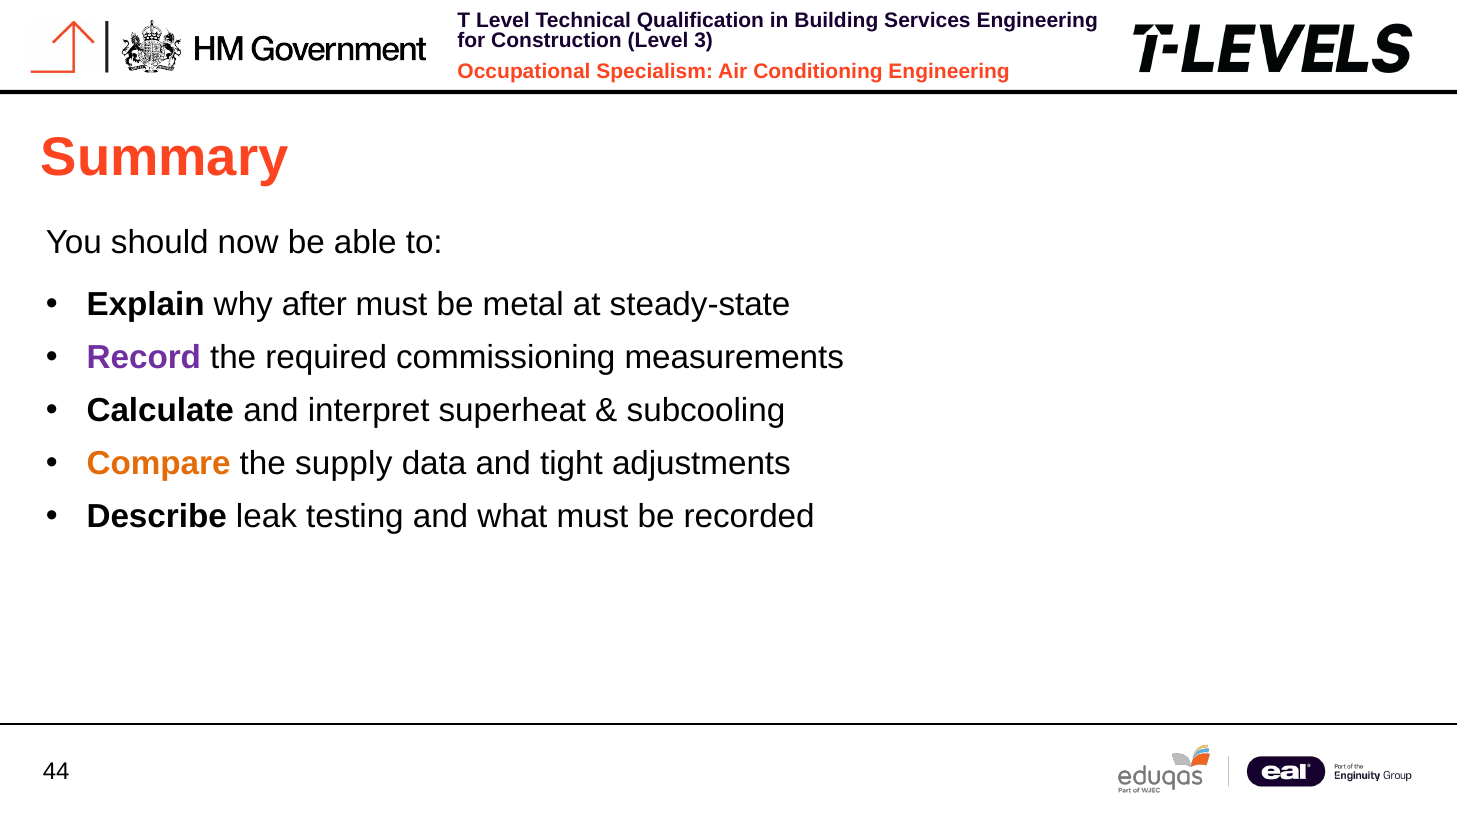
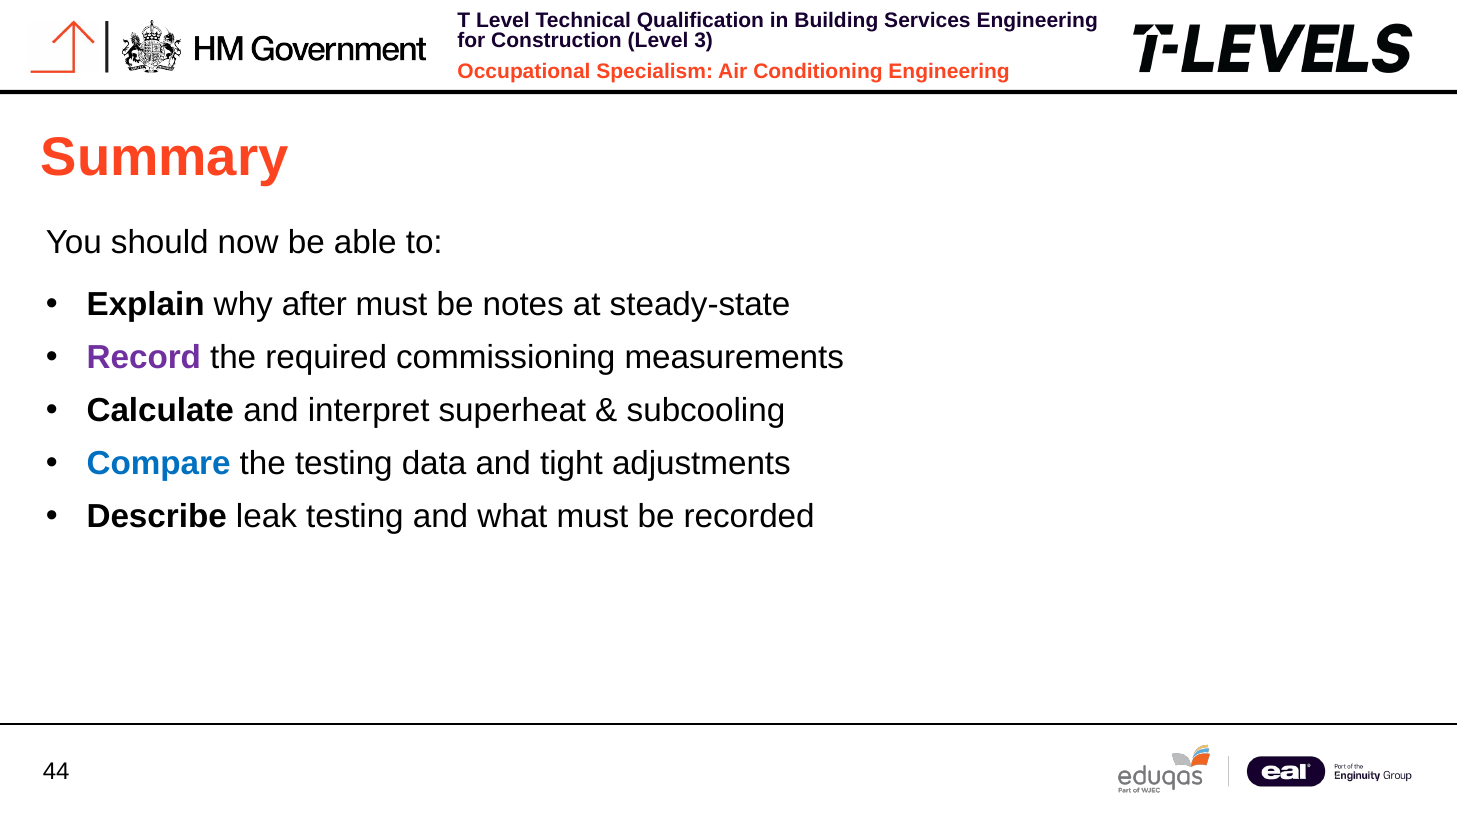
metal: metal -> notes
Compare colour: orange -> blue
the supply: supply -> testing
